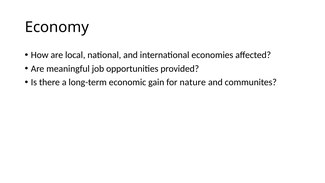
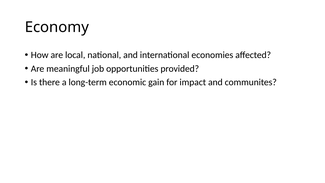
nature: nature -> impact
